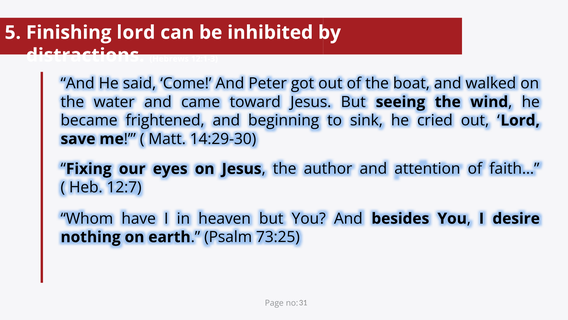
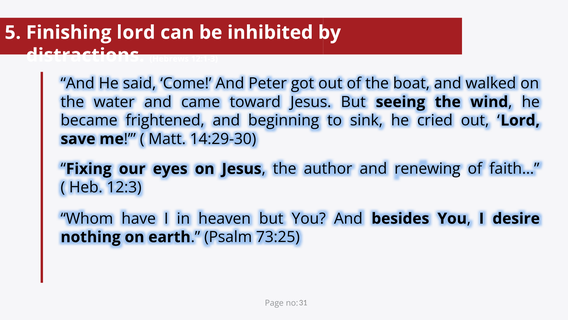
attention: attention -> renewing
12:7: 12:7 -> 12:3
